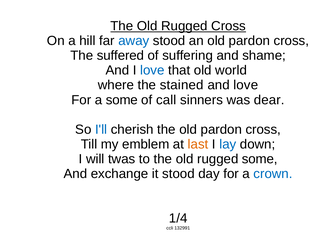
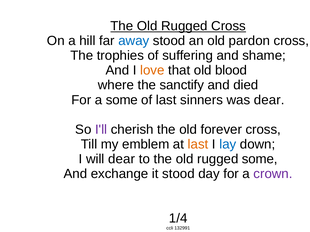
suffered: suffered -> trophies
love at (152, 70) colour: blue -> orange
world: world -> blood
stained: stained -> sanctify
and love: love -> died
of call: call -> last
I'll colour: blue -> purple
the old pardon: pardon -> forever
will twas: twas -> dear
crown colour: blue -> purple
